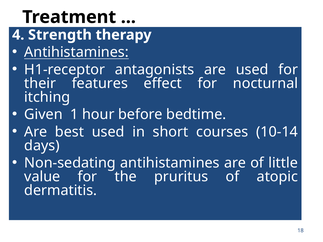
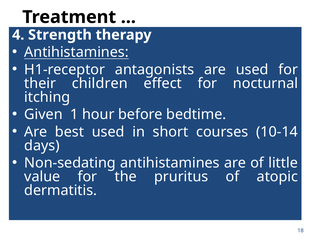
features: features -> children
